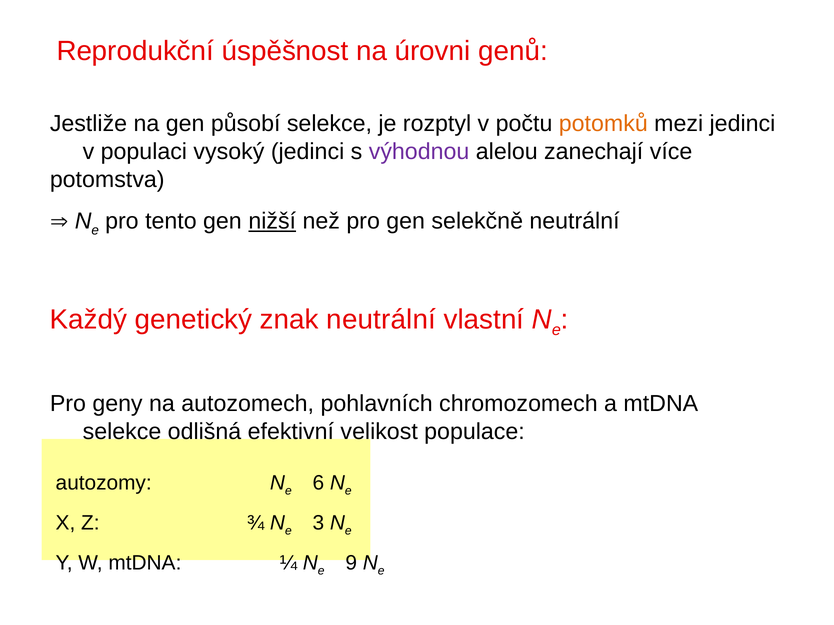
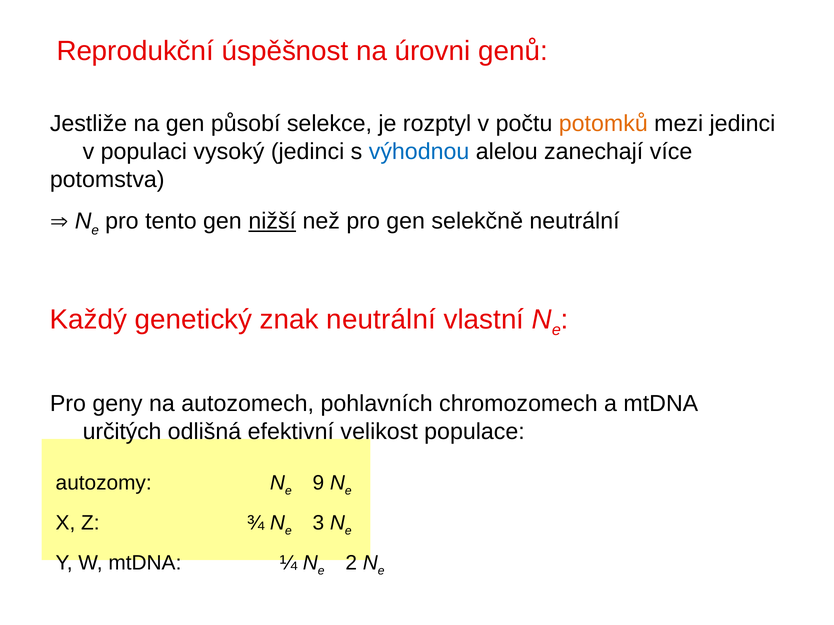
výhodnou colour: purple -> blue
selekce at (122, 432): selekce -> určitých
6: 6 -> 9
9: 9 -> 2
